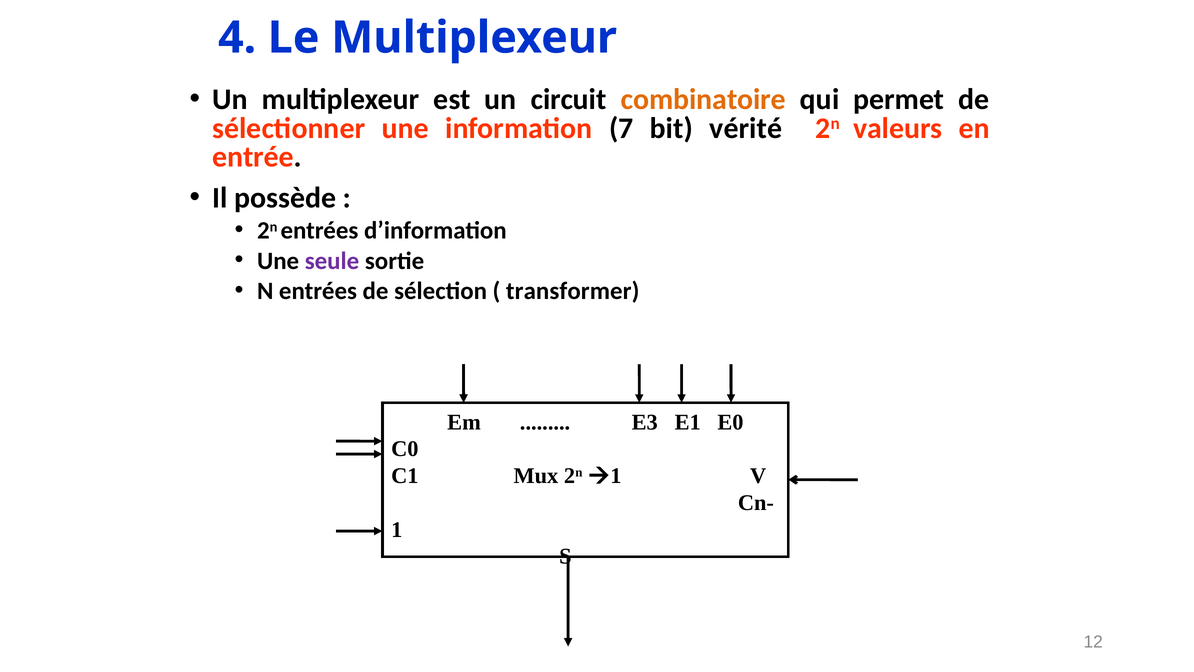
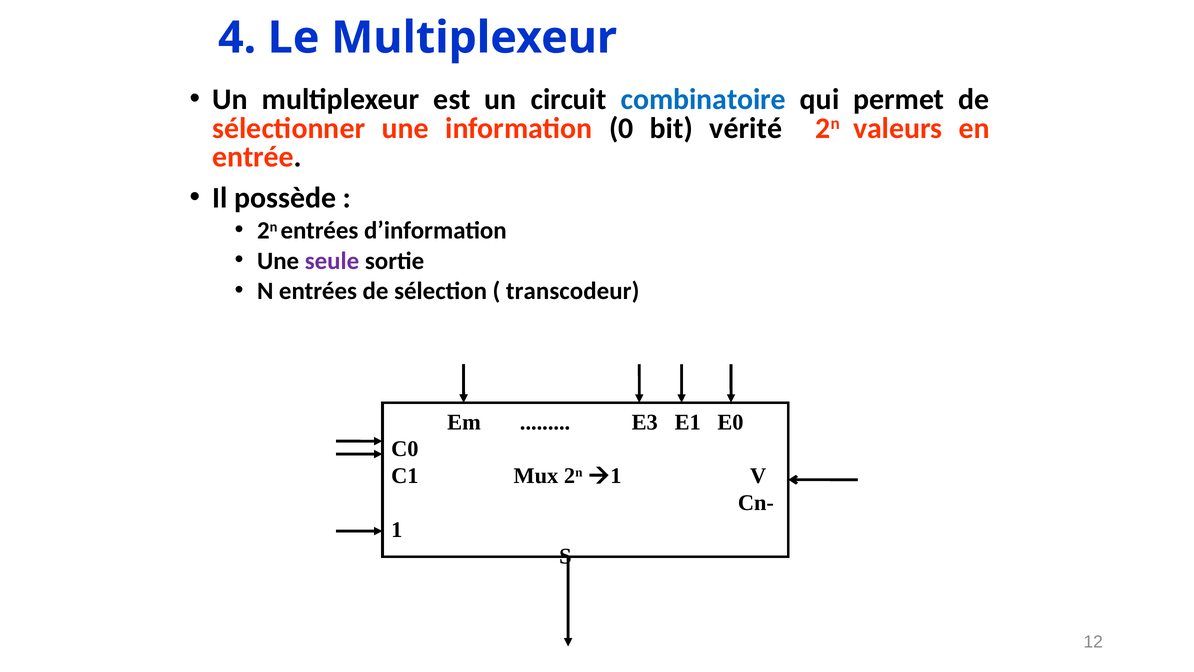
combinatoire colour: orange -> blue
7: 7 -> 0
transformer: transformer -> transcodeur
